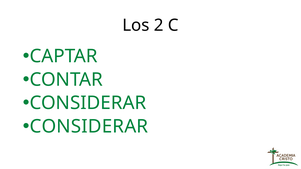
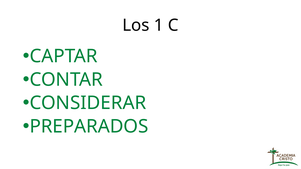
2: 2 -> 1
CONSIDERAR at (89, 127): CONSIDERAR -> PREPARADOS
